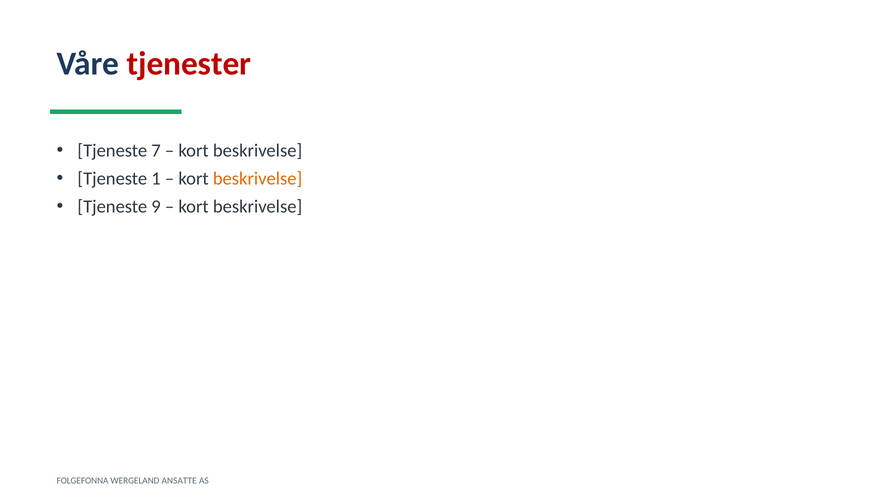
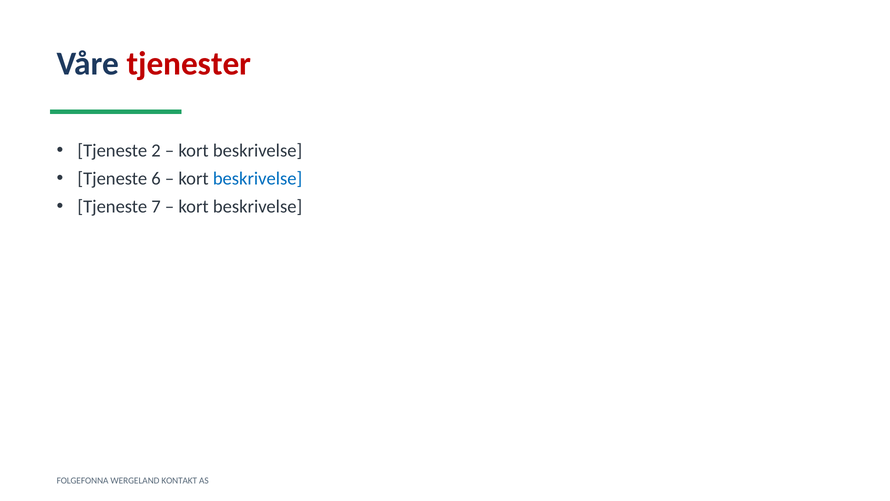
7: 7 -> 2
1: 1 -> 6
beskrivelse at (258, 179) colour: orange -> blue
9: 9 -> 7
ANSATTE: ANSATTE -> KONTAKT
